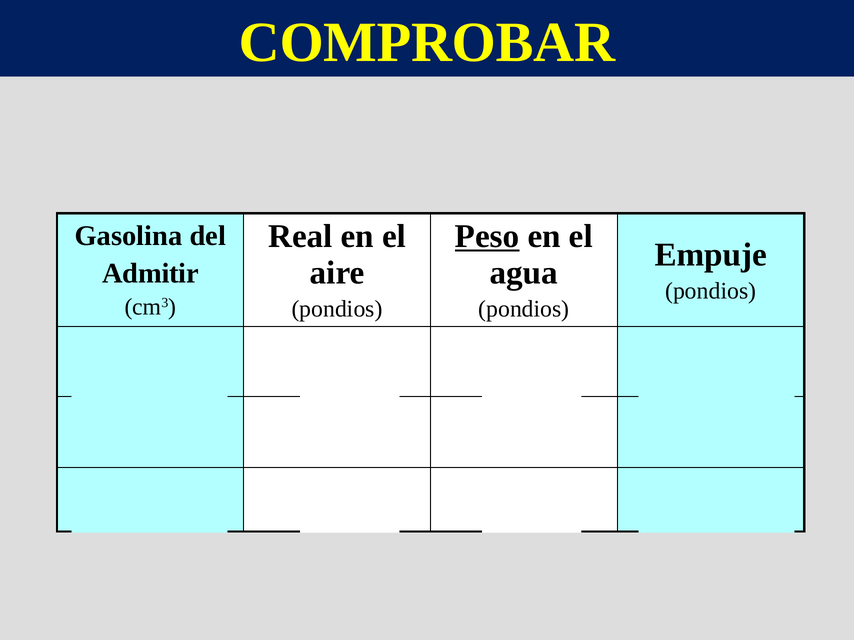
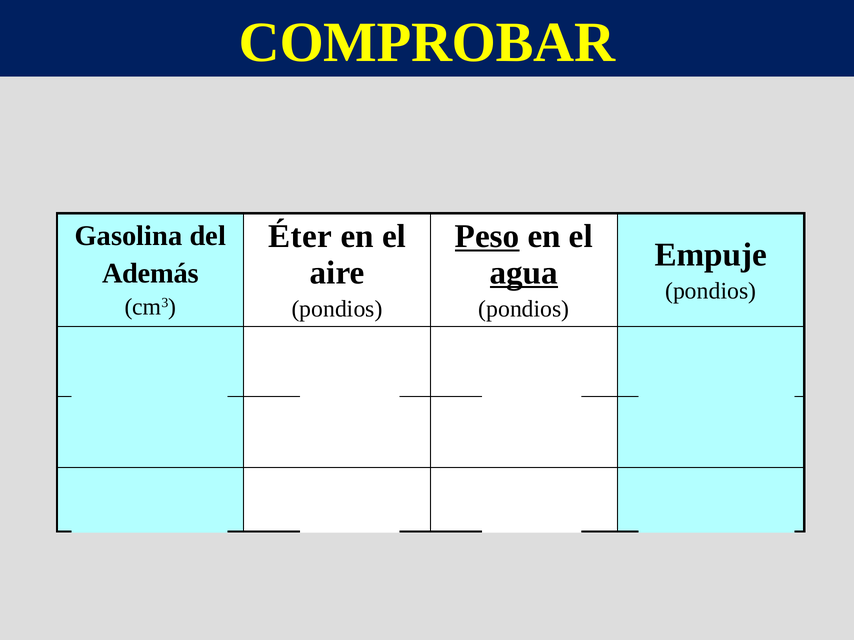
Real: Real -> Éter
agua underline: none -> present
Admitir: Admitir -> Además
